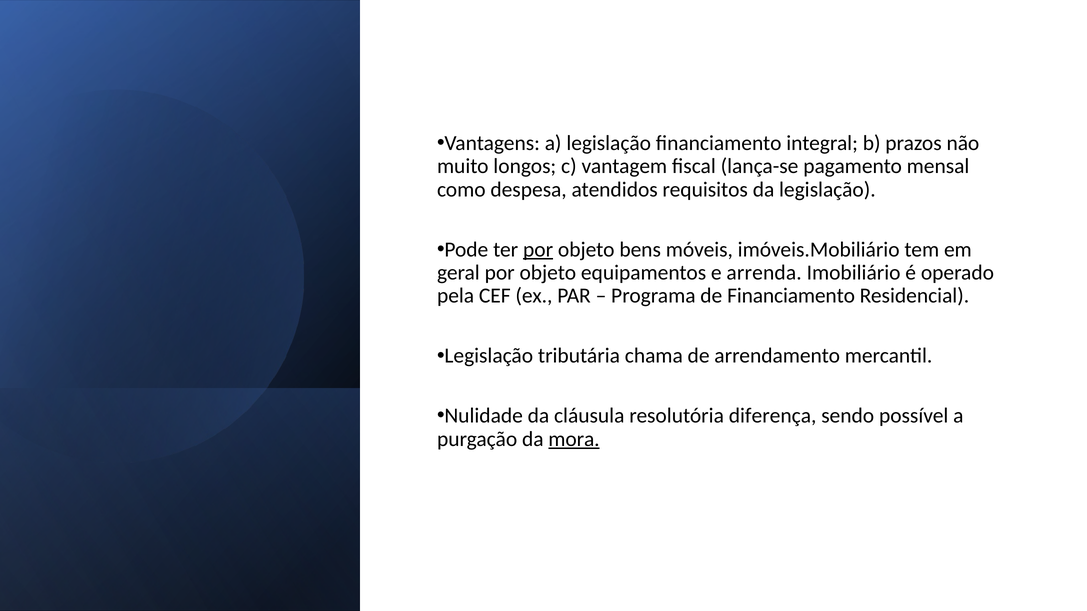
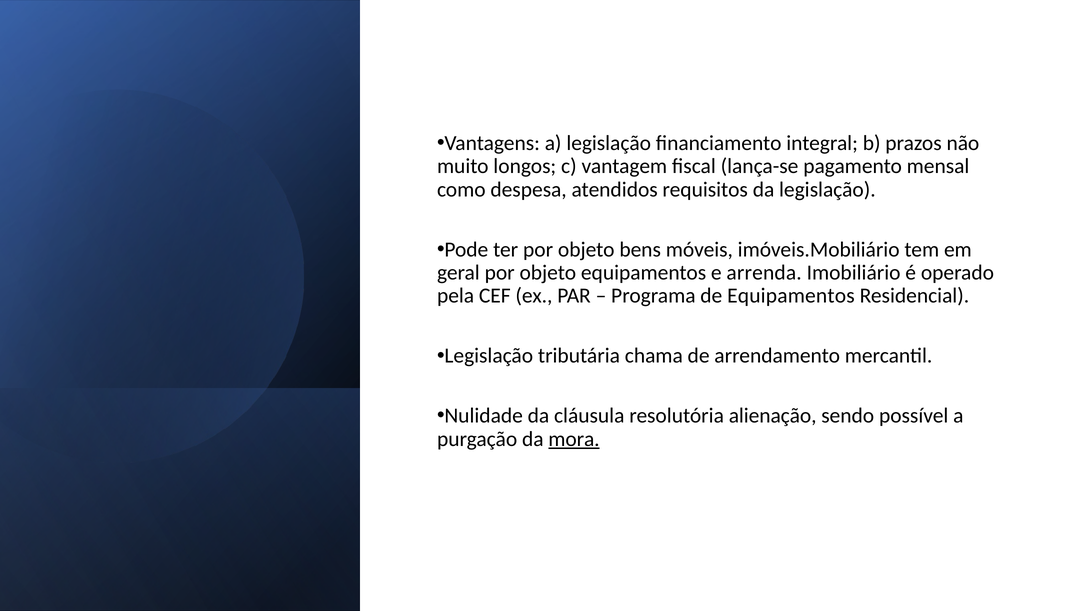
por at (538, 250) underline: present -> none
de Financiamento: Financiamento -> Equipamentos
diferença: diferença -> alienação
